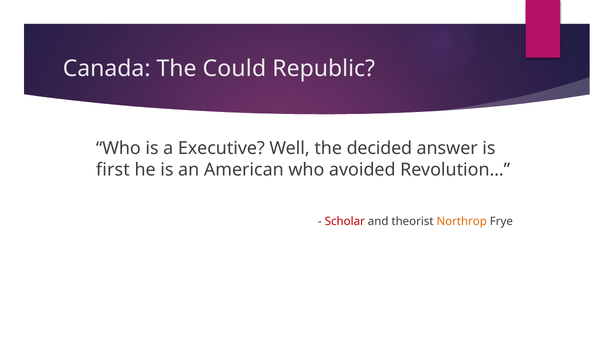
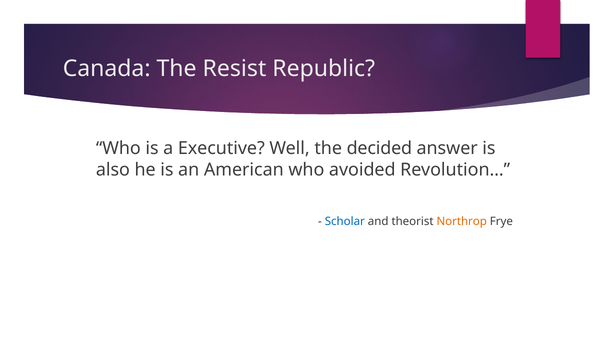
Could: Could -> Resist
first: first -> also
Scholar colour: red -> blue
